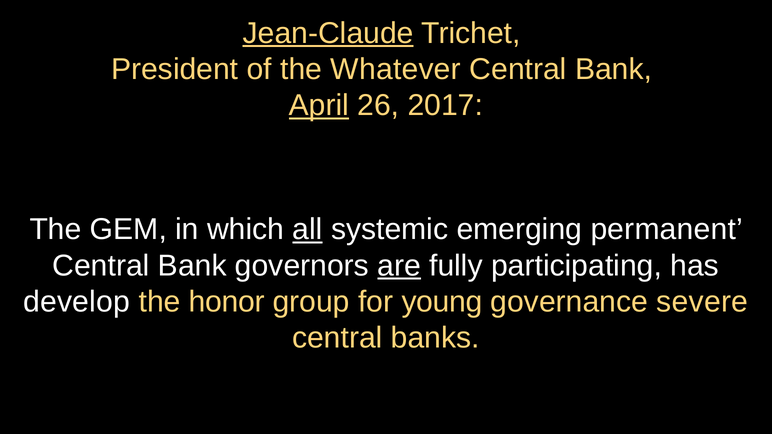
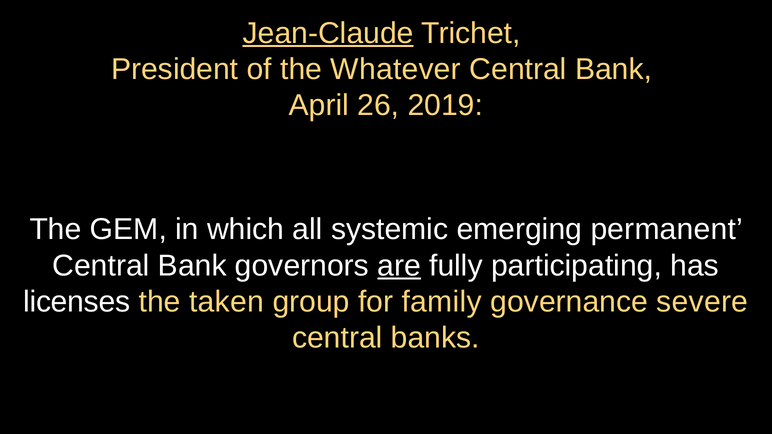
April underline: present -> none
2017: 2017 -> 2019
all underline: present -> none
develop: develop -> licenses
honor: honor -> taken
young: young -> family
